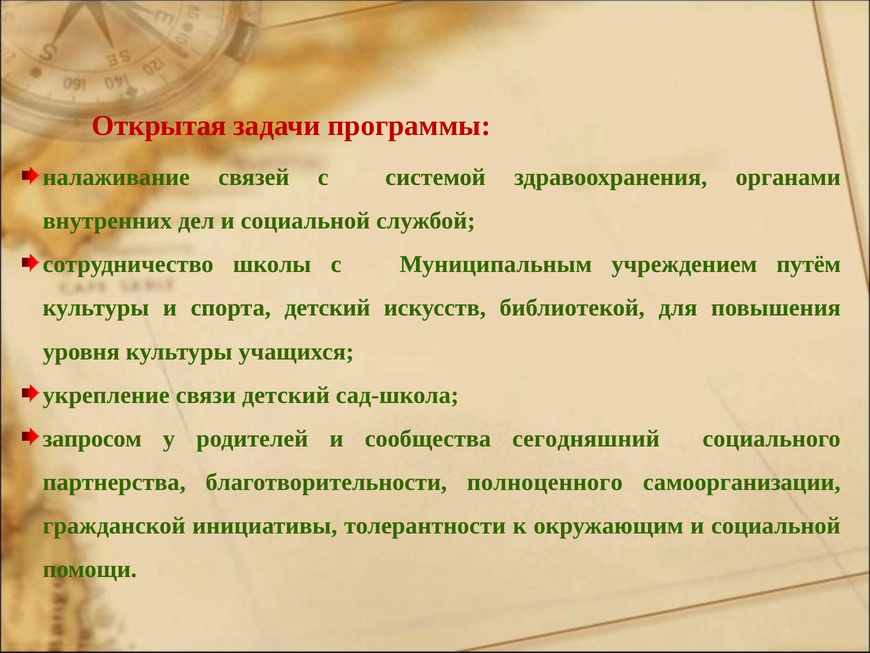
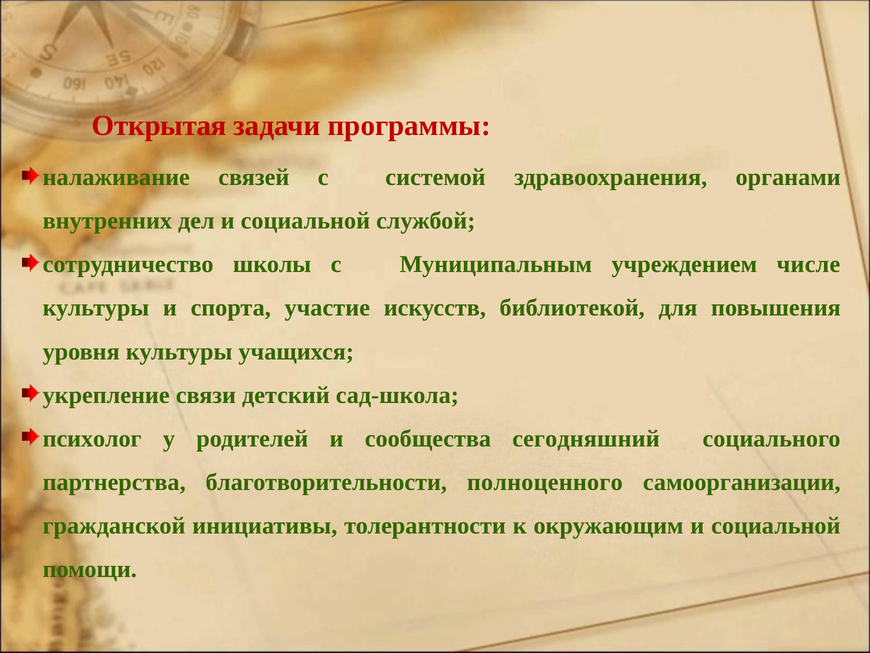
путём: путём -> числе
спорта детский: детский -> участие
запросом: запросом -> психолог
